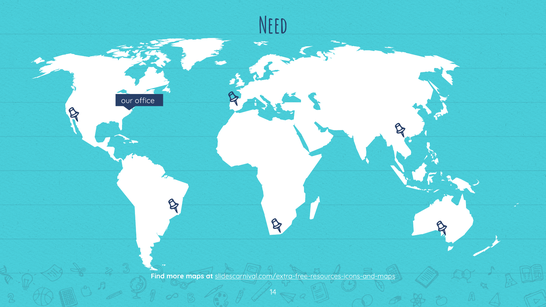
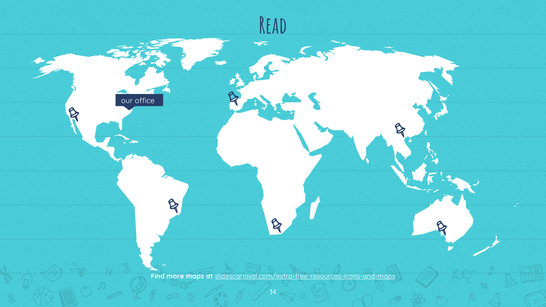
Need: Need -> Read
